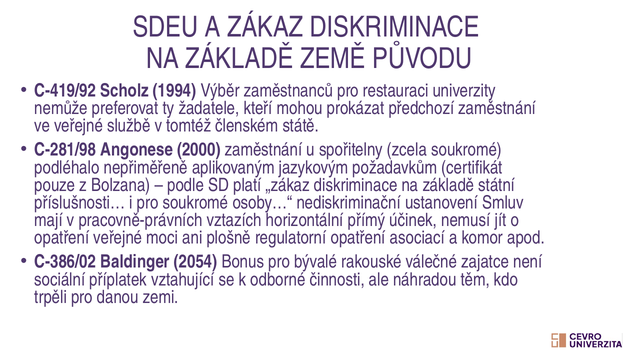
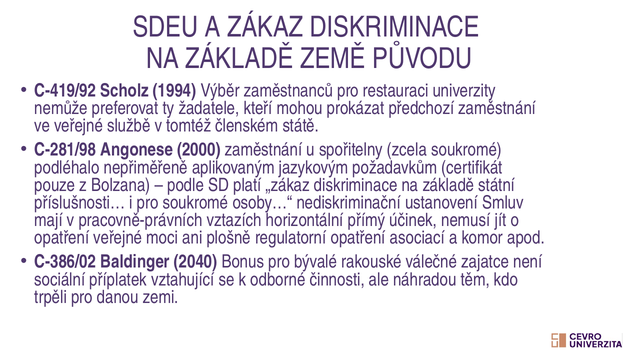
2054: 2054 -> 2040
